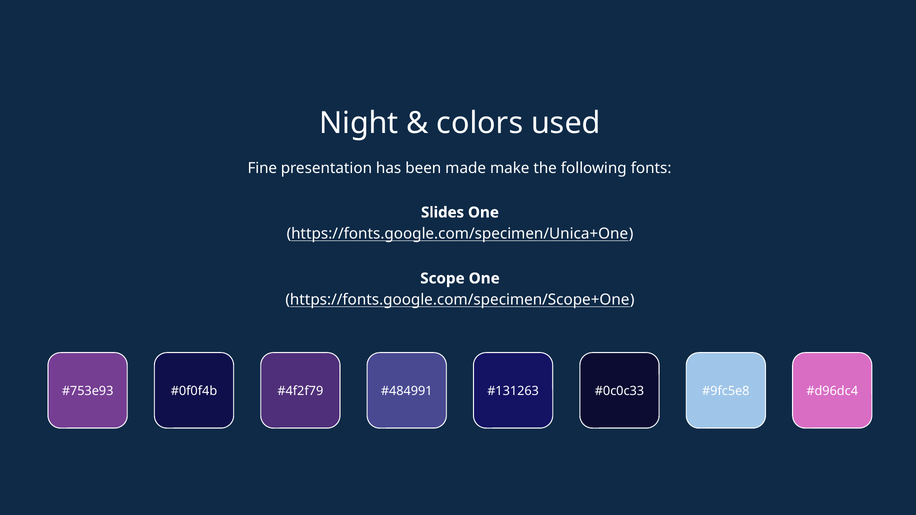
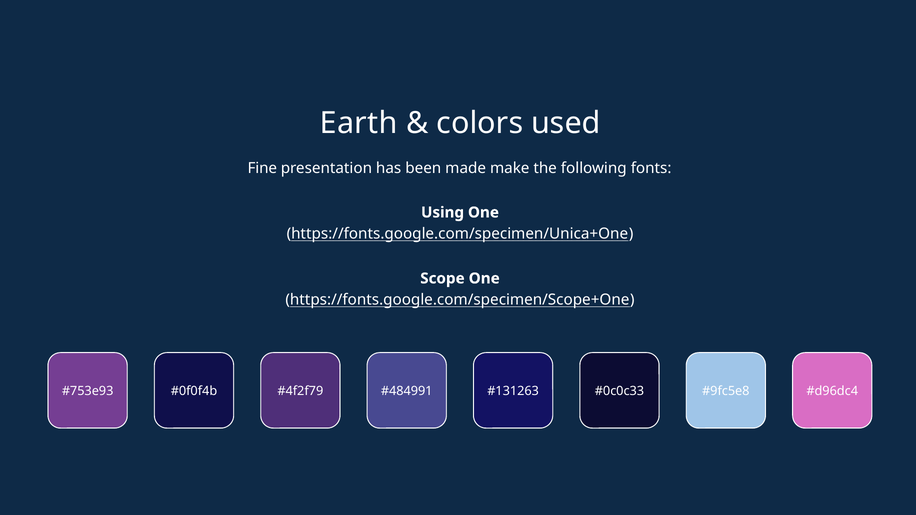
Night: Night -> Earth
Slides: Slides -> Using
